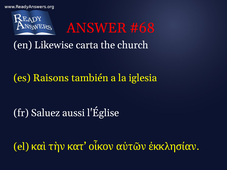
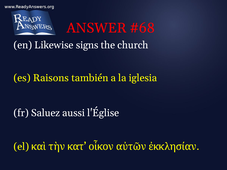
carta: carta -> signs
